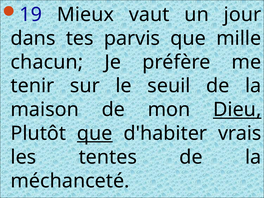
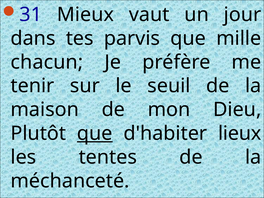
19: 19 -> 31
Dieu underline: present -> none
vrais: vrais -> lieux
